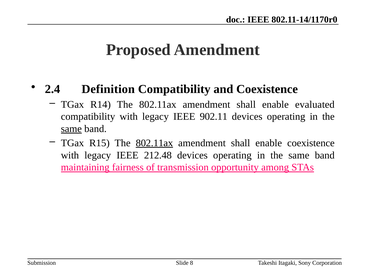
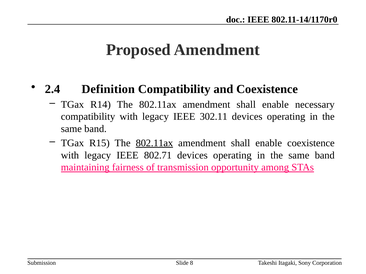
evaluated: evaluated -> necessary
902.11: 902.11 -> 302.11
same at (71, 129) underline: present -> none
212.48: 212.48 -> 802.71
